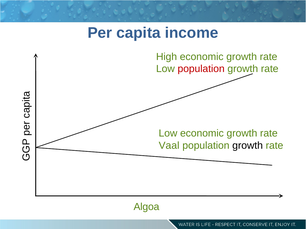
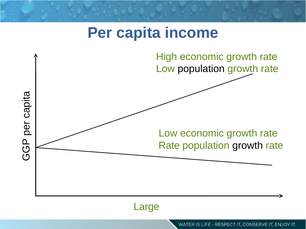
population at (201, 69) colour: red -> black
Vaal at (169, 146): Vaal -> Rate
Algoa: Algoa -> Large
